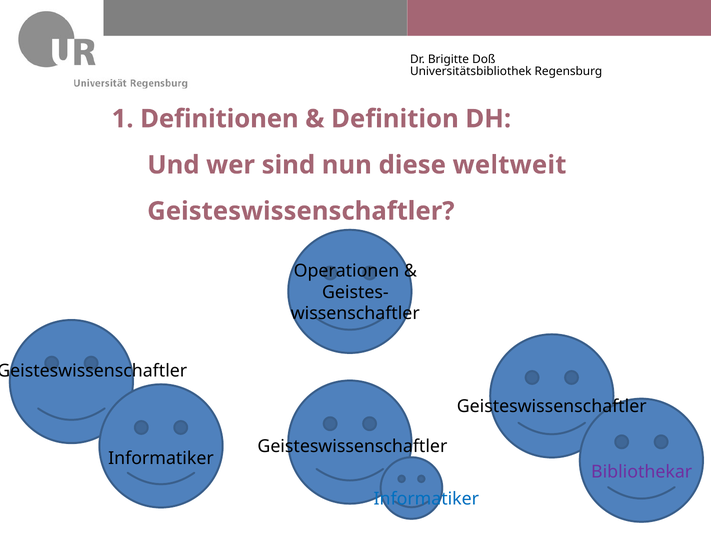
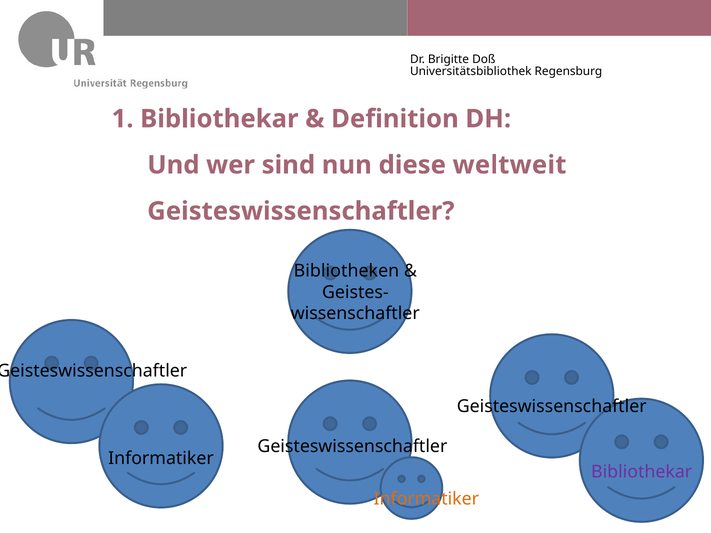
1 Definitionen: Definitionen -> Bibliothekar
Operationen: Operationen -> Bibliotheken
Informatiker at (426, 499) colour: blue -> orange
